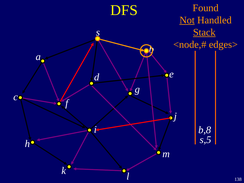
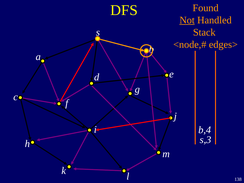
Stack underline: present -> none
b,8: b,8 -> b,4
s,5: s,5 -> s,3
